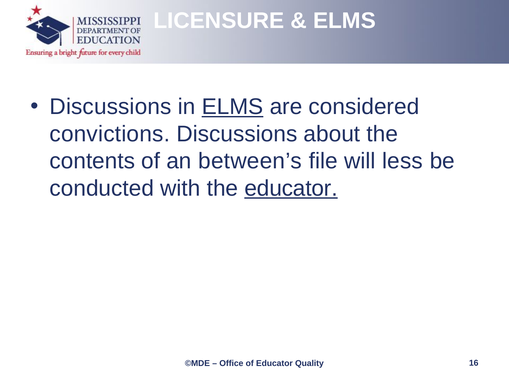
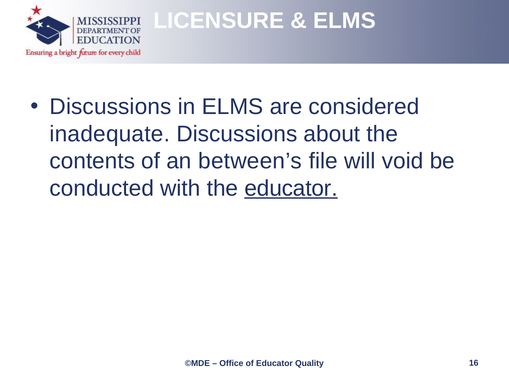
ELMS at (233, 107) underline: present -> none
convictions: convictions -> inadequate
less: less -> void
